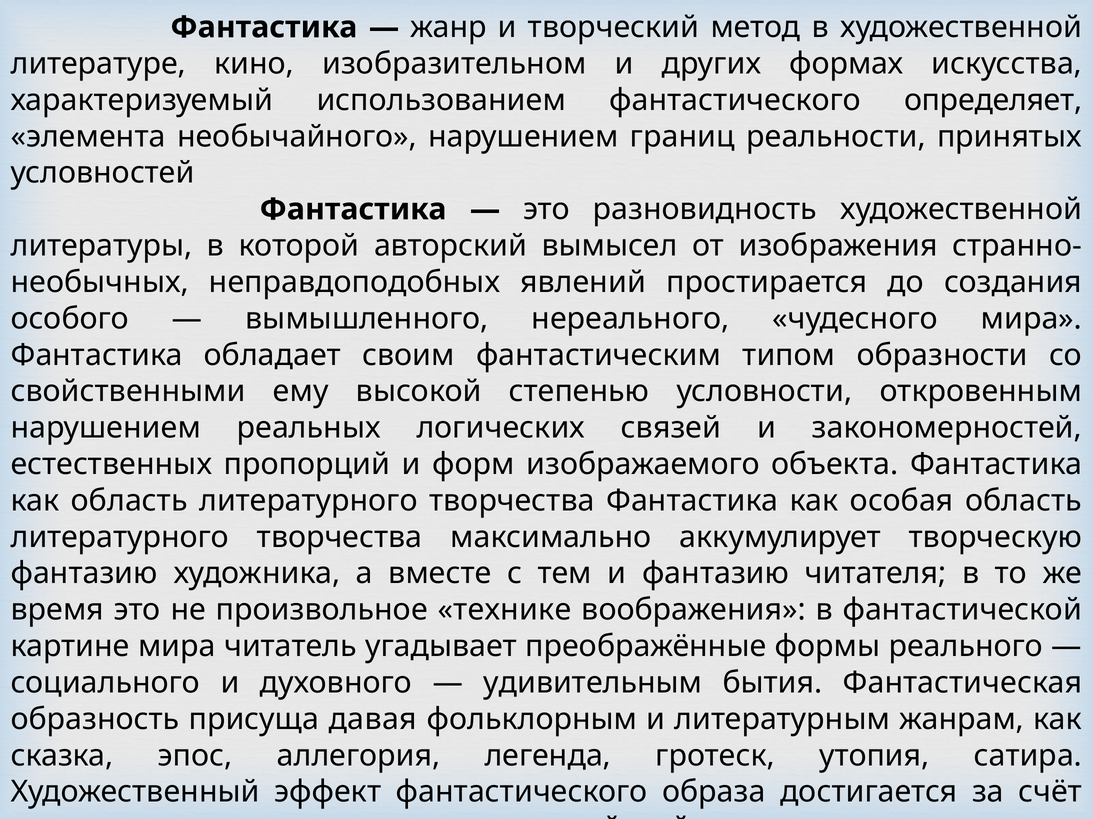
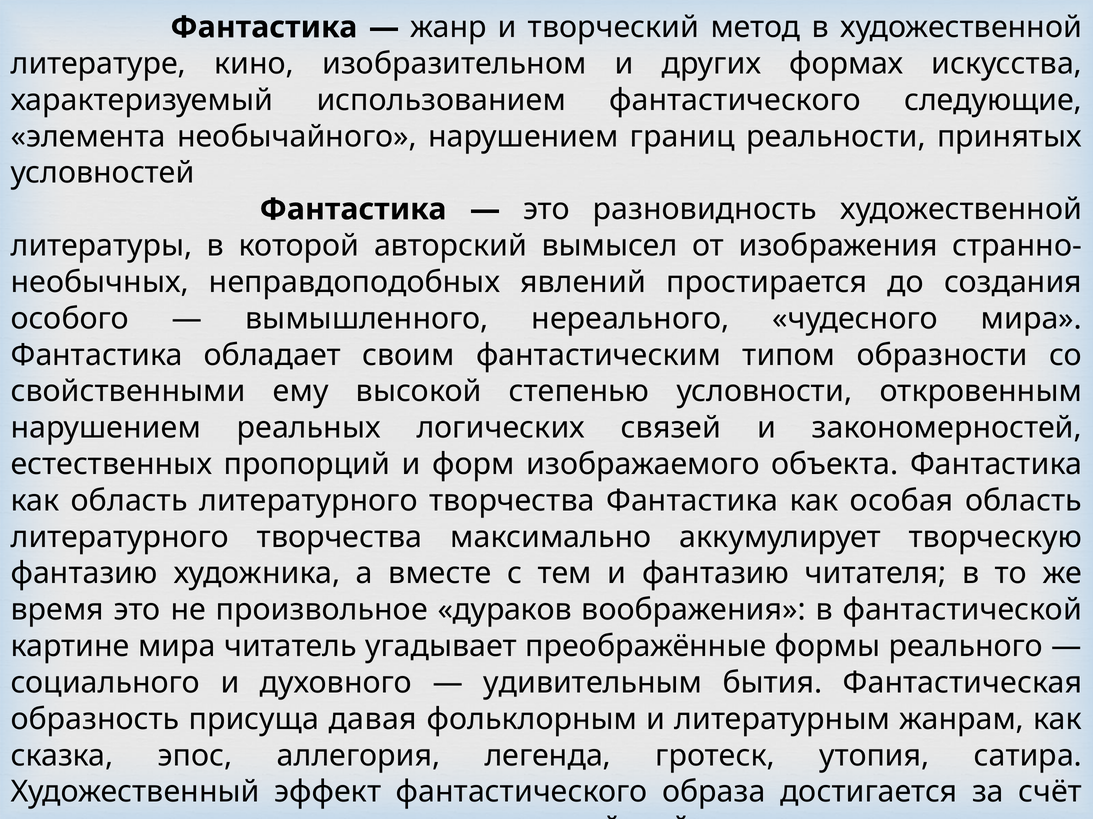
определяет: определяет -> следующие
технике: технике -> дураков
